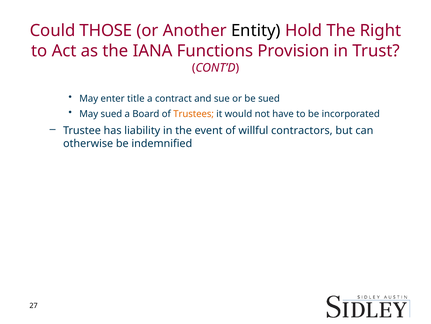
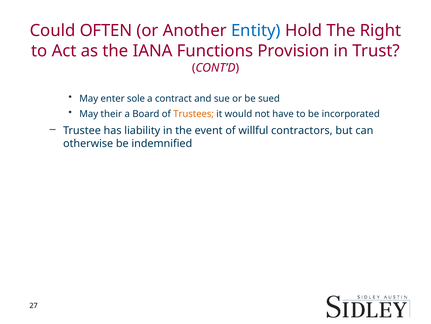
THOSE: THOSE -> OFTEN
Entity colour: black -> blue
title: title -> sole
May sued: sued -> their
